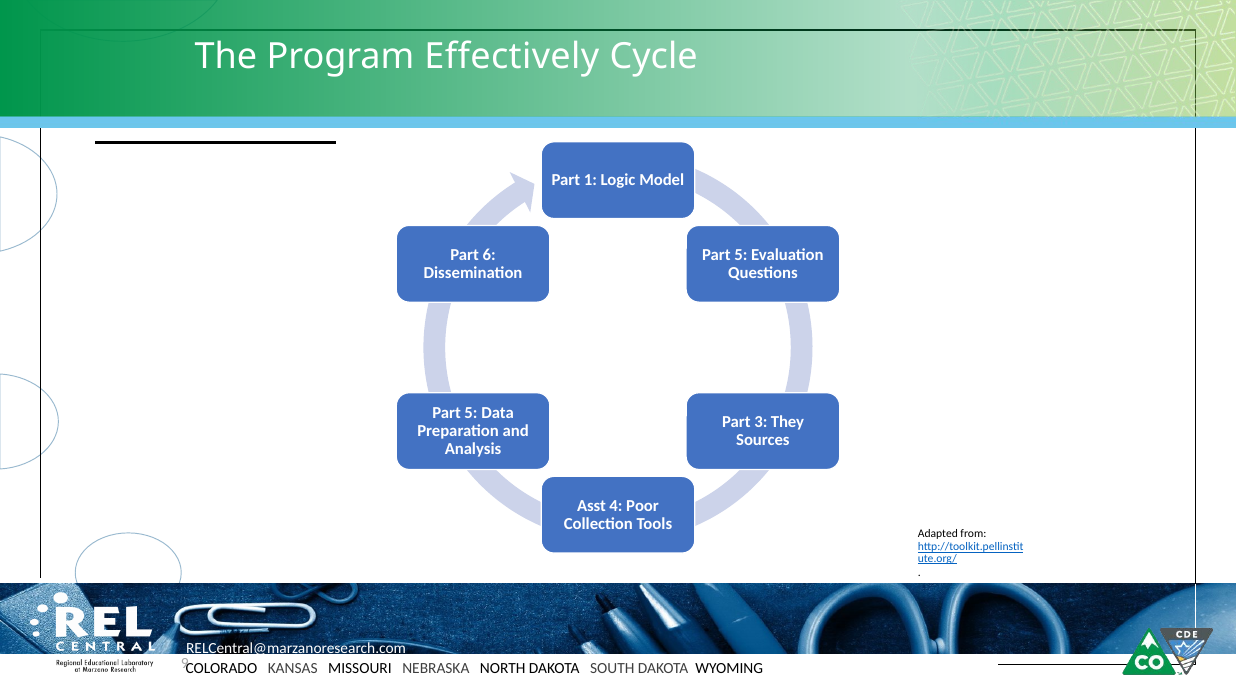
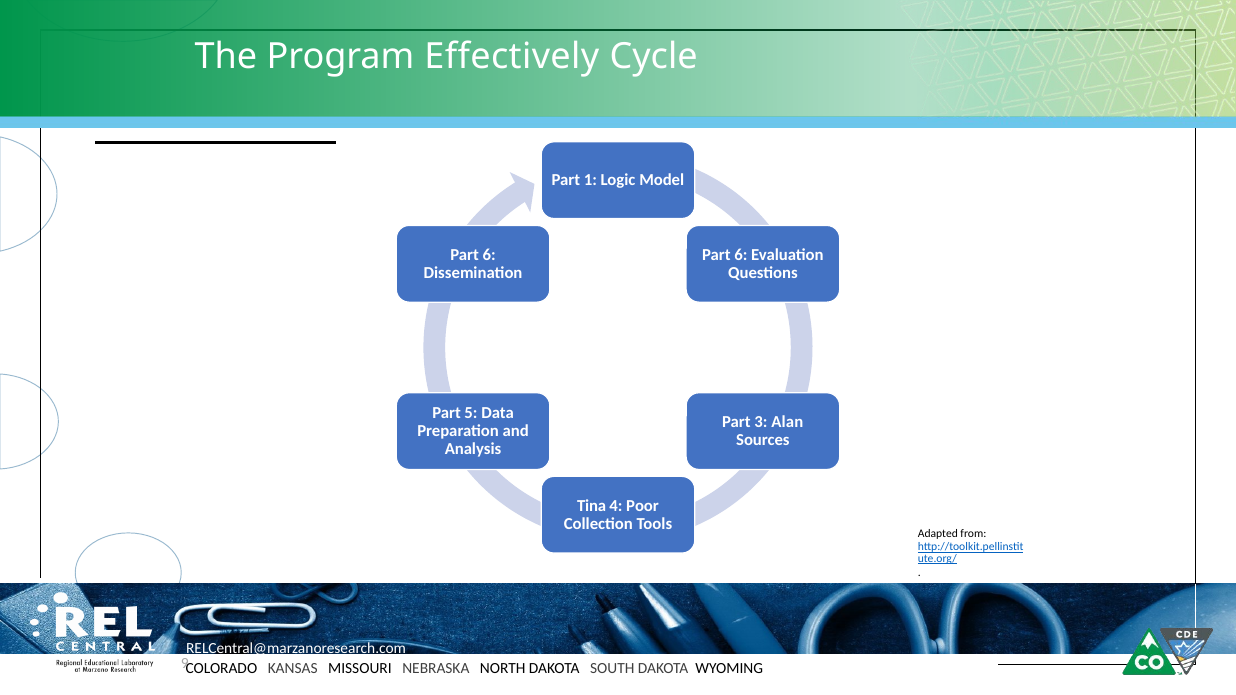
5 at (741, 255): 5 -> 6
They: They -> Alan
Asst: Asst -> Tina
